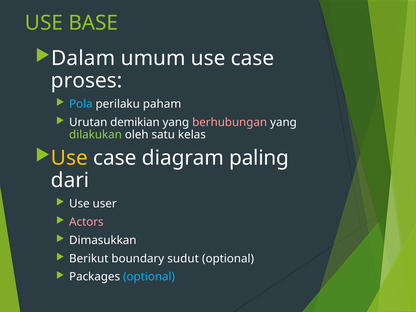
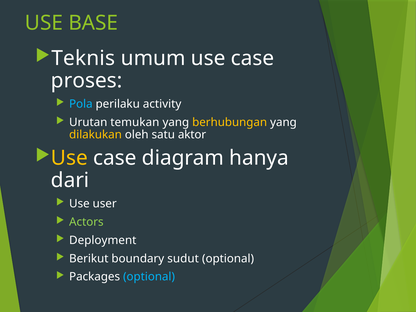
Dalam: Dalam -> Teknis
paham: paham -> activity
demikian: demikian -> temukan
berhubungan colour: pink -> yellow
dilakukan colour: light green -> yellow
kelas: kelas -> aktor
paling: paling -> hanya
Actors colour: pink -> light green
Dimasukkan: Dimasukkan -> Deployment
